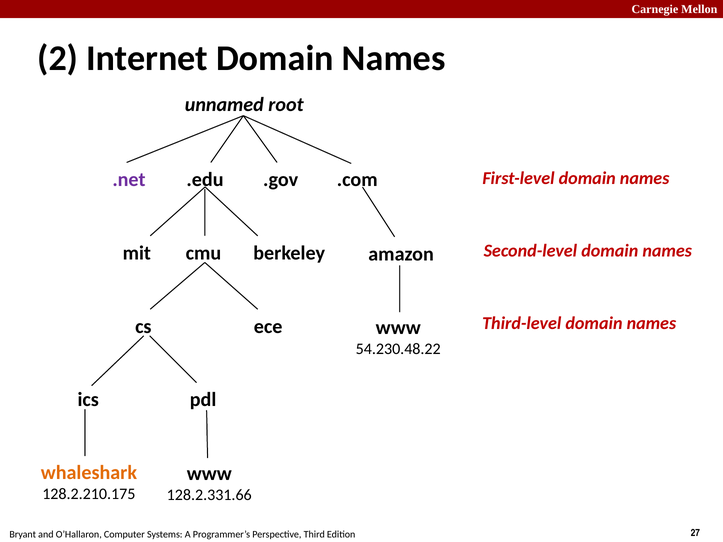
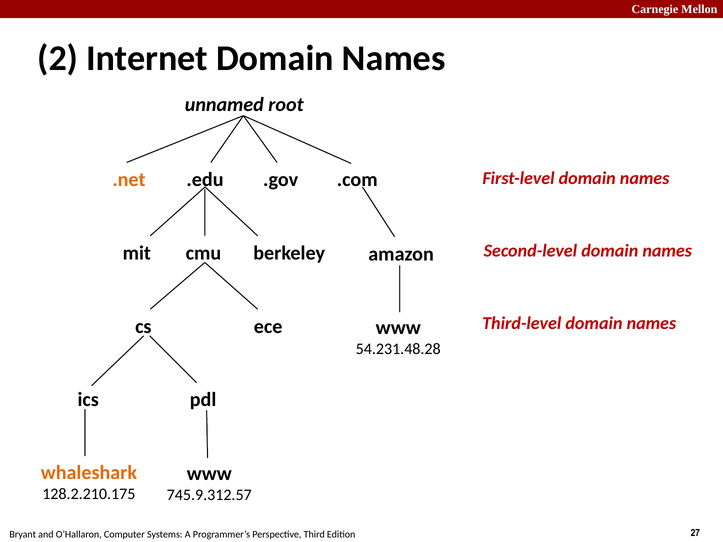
.net colour: purple -> orange
54.230.48.22: 54.230.48.22 -> 54.231.48.28
128.2.331.66: 128.2.331.66 -> 745.9.312.57
